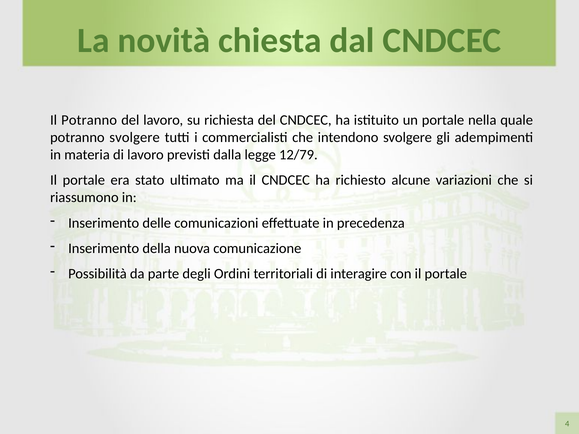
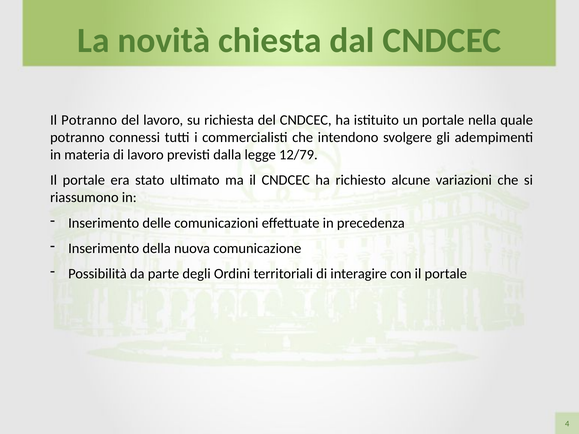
potranno svolgere: svolgere -> connessi
